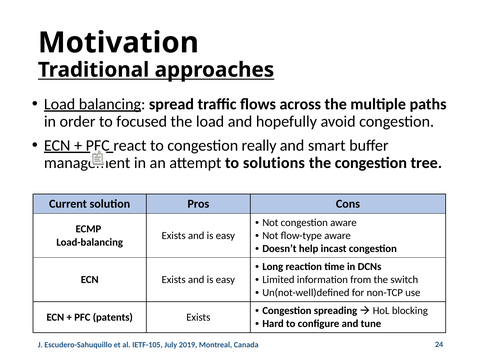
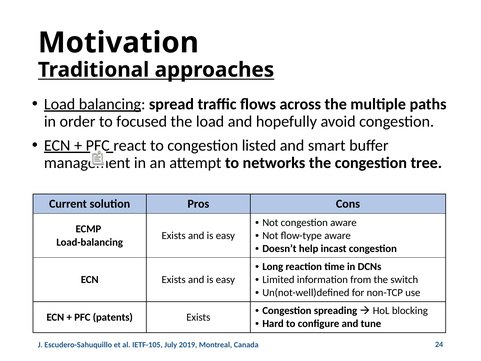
really: really -> listed
solutions: solutions -> networks
